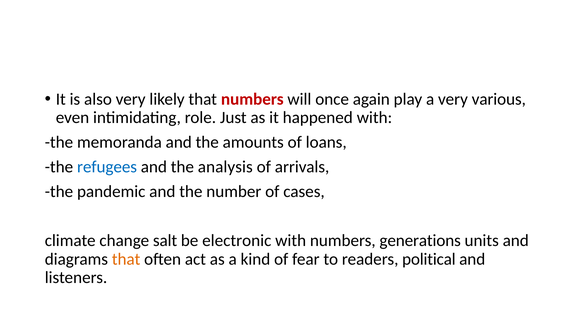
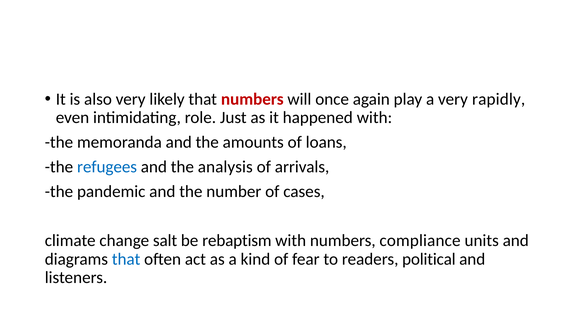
various: various -> rapidly
electronic: electronic -> rebaptism
generations: generations -> compliance
that at (126, 259) colour: orange -> blue
